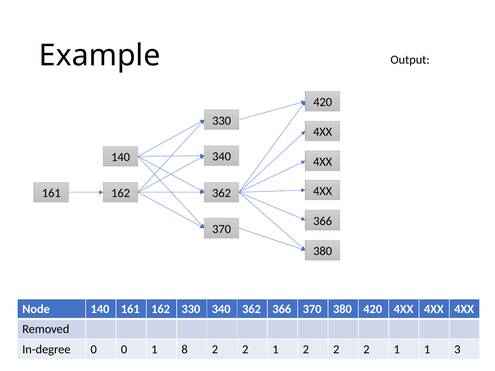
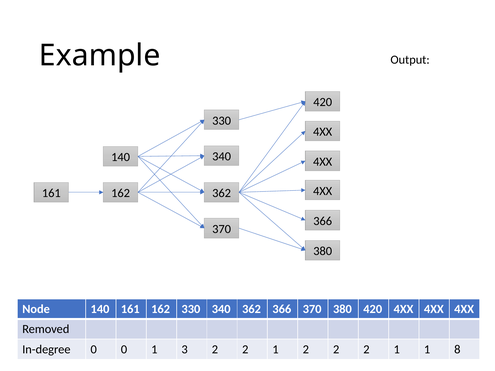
8: 8 -> 3
3: 3 -> 8
